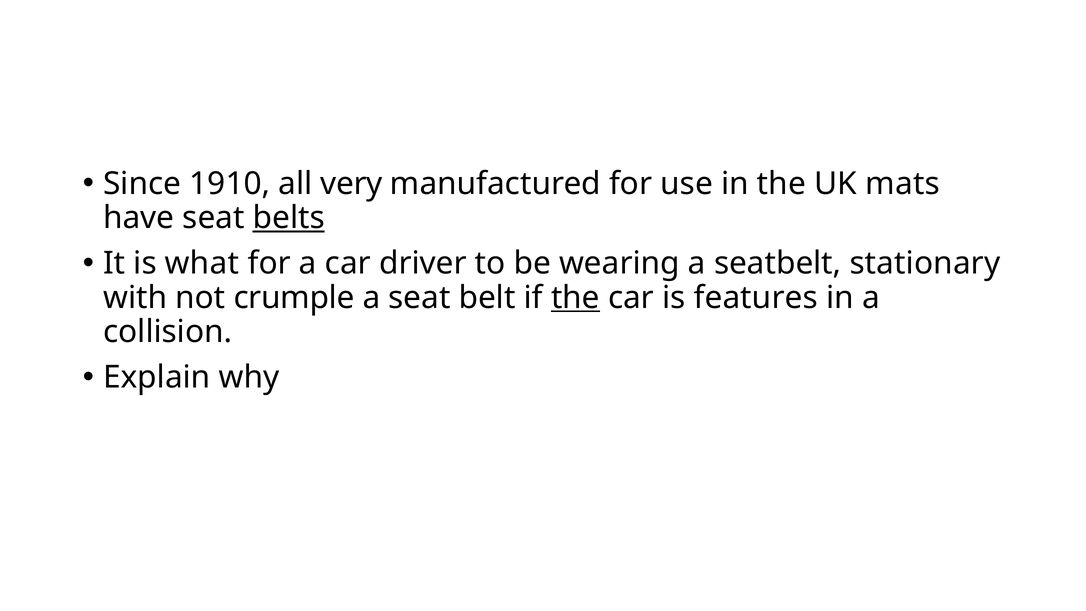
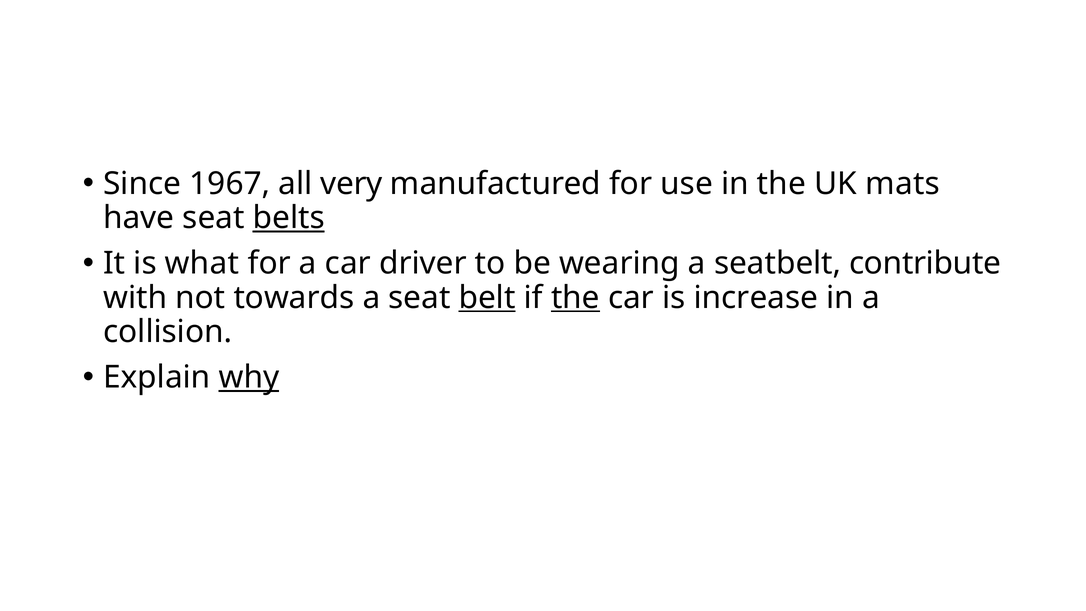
1910: 1910 -> 1967
stationary: stationary -> contribute
crumple: crumple -> towards
belt underline: none -> present
features: features -> increase
why underline: none -> present
